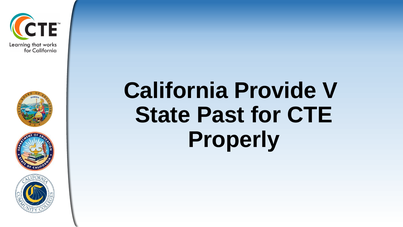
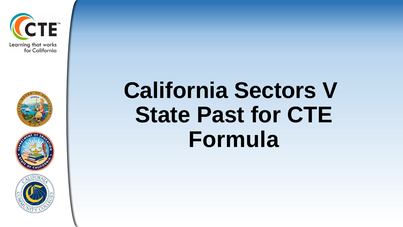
Provide: Provide -> Sectors
Properly: Properly -> Formula
